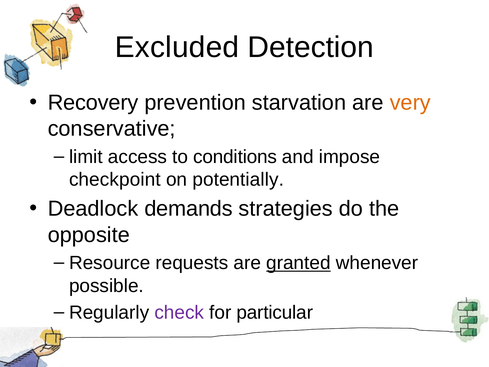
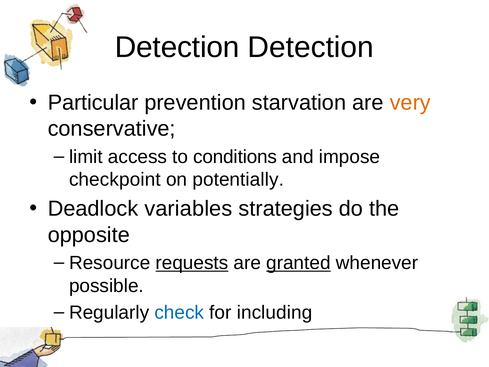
Excluded at (177, 47): Excluded -> Detection
Recovery: Recovery -> Particular
demands: demands -> variables
requests underline: none -> present
check colour: purple -> blue
particular: particular -> including
